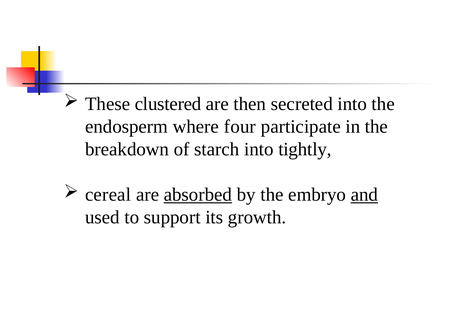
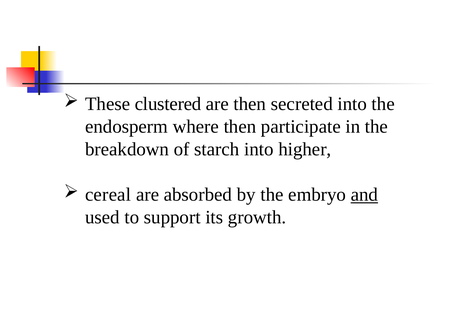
where four: four -> then
tightly: tightly -> higher
absorbed underline: present -> none
